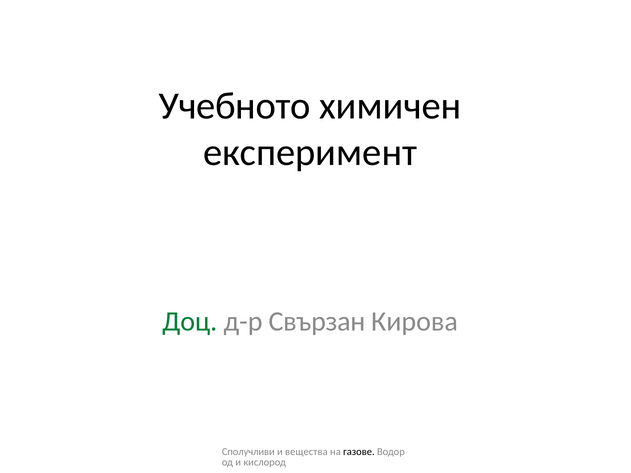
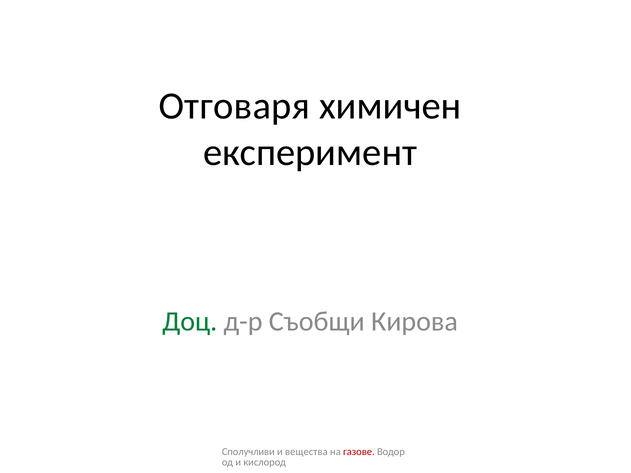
Учебното: Учебното -> Отговаря
Свързан: Свързан -> Съобщи
газове colour: black -> red
